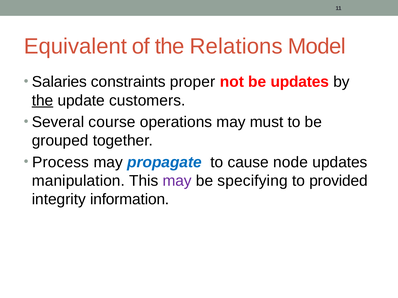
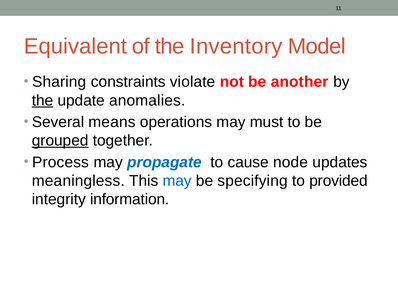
Relations: Relations -> Inventory
Salaries: Salaries -> Sharing
proper: proper -> violate
be updates: updates -> another
customers: customers -> anomalies
course: course -> means
grouped underline: none -> present
manipulation: manipulation -> meaningless
may at (177, 181) colour: purple -> blue
